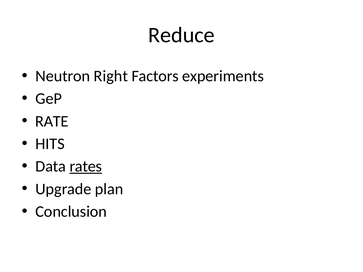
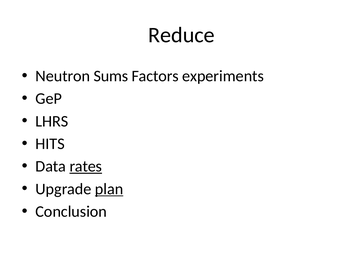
Right: Right -> Sums
RATE: RATE -> LHRS
plan underline: none -> present
